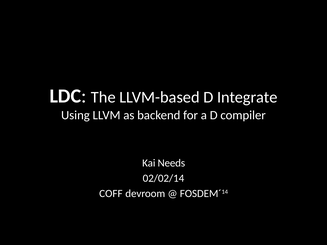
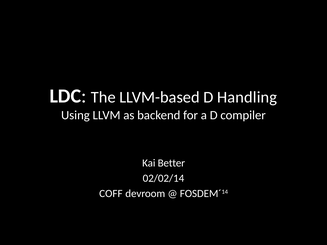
Integrate: Integrate -> Handling
Needs: Needs -> Better
